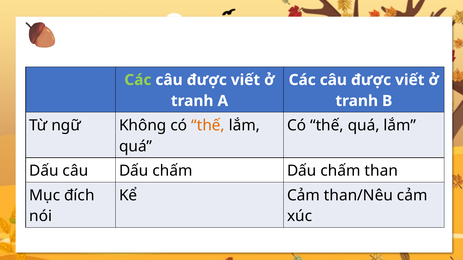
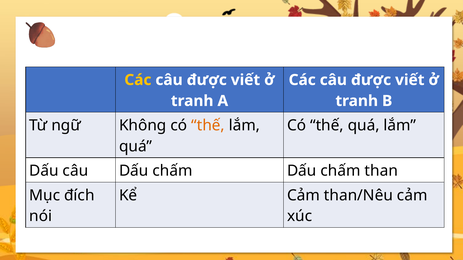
Các at (138, 80) colour: light green -> yellow
